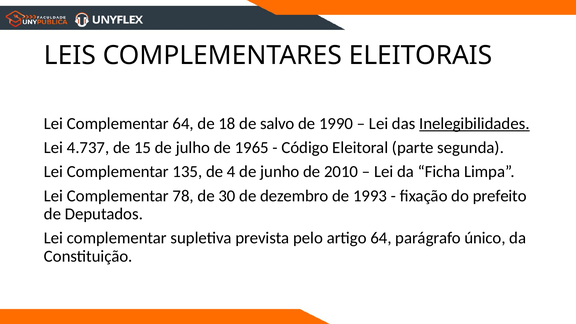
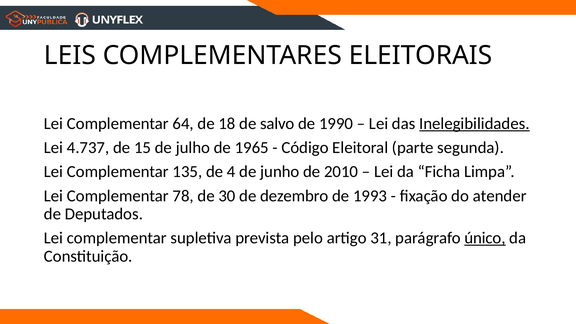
prefeito: prefeito -> atender
artigo 64: 64 -> 31
único underline: none -> present
